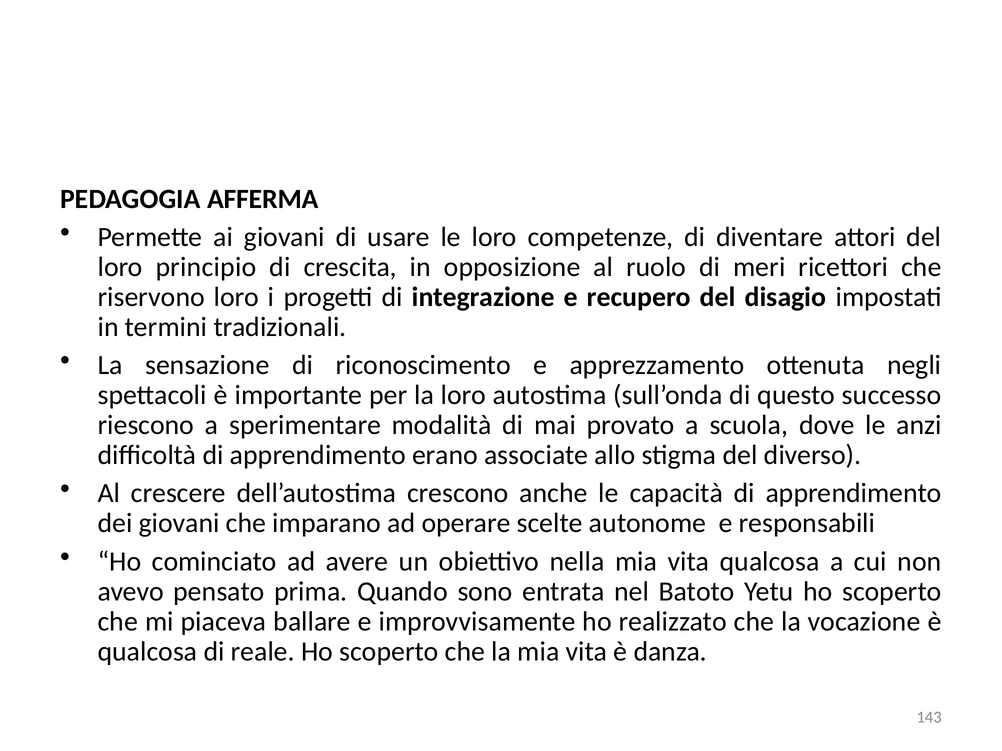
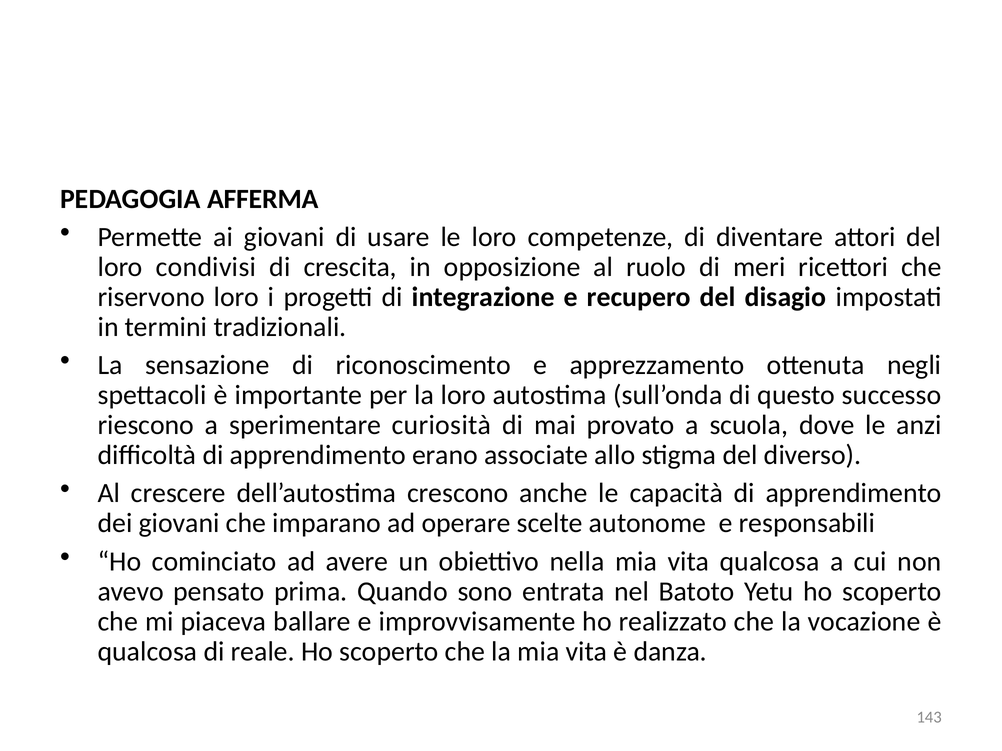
principio: principio -> condivisi
modalità: modalità -> curiosità
